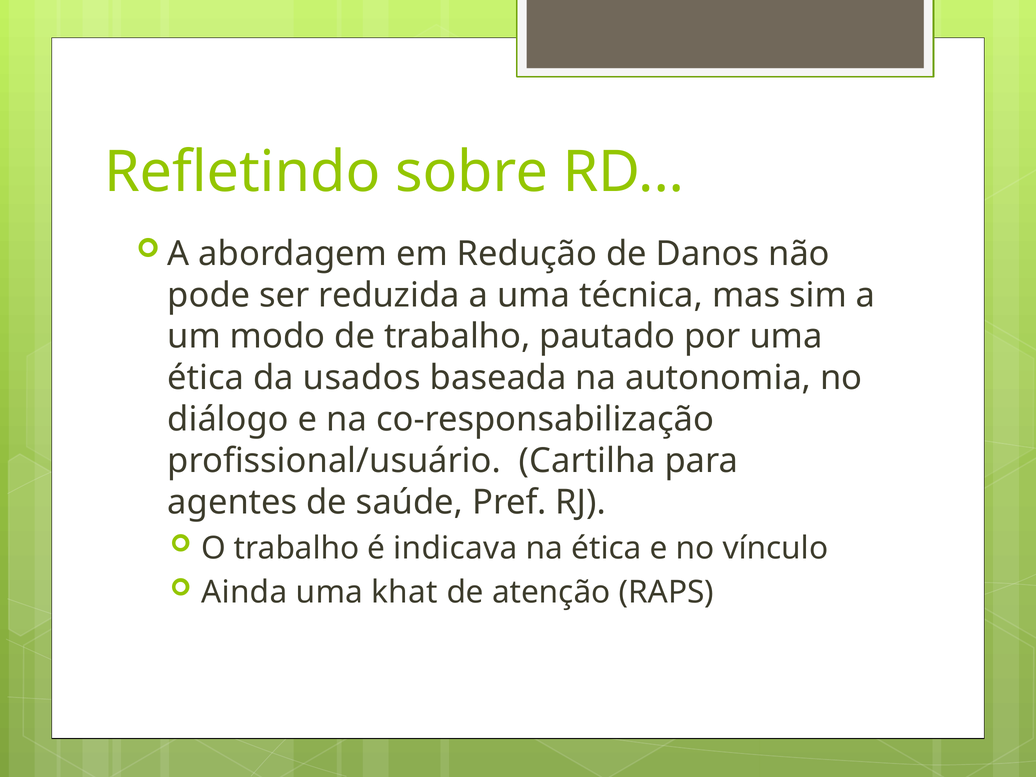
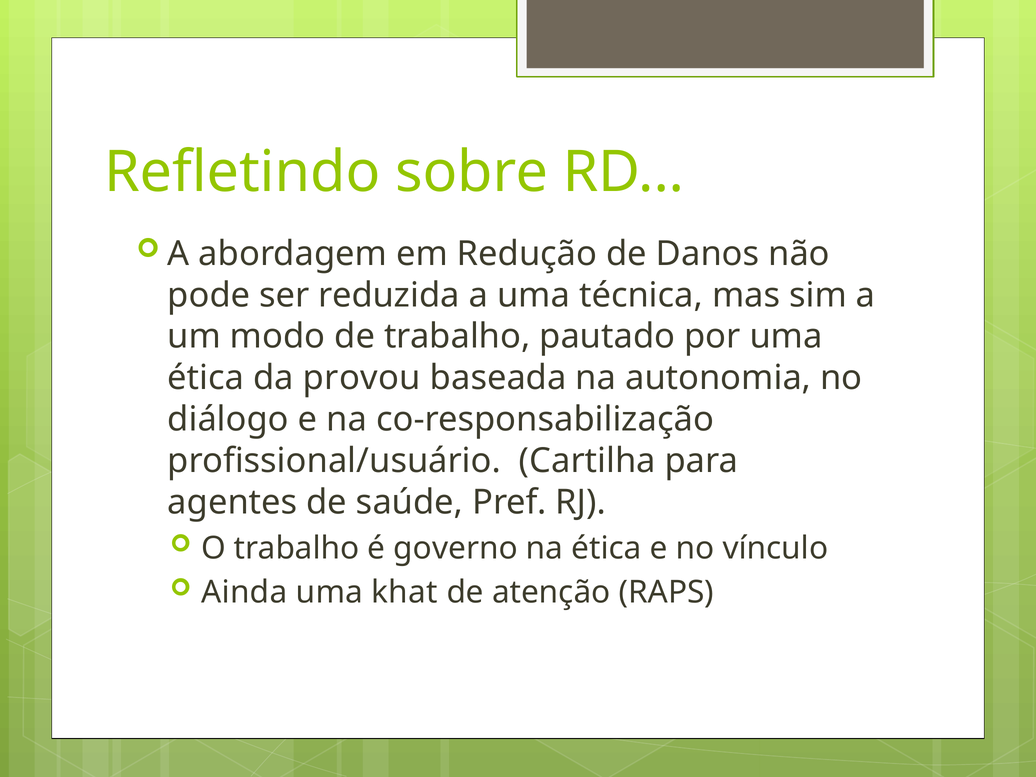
usados: usados -> provou
indicava: indicava -> governo
